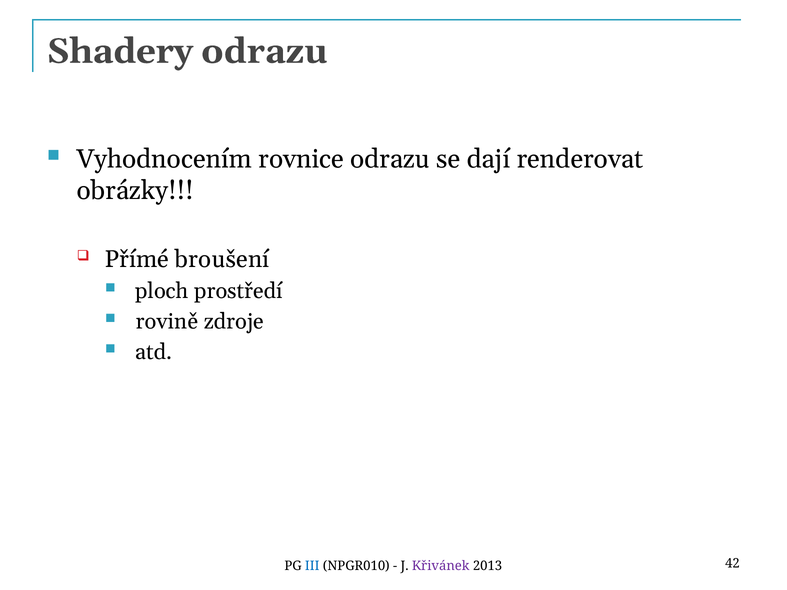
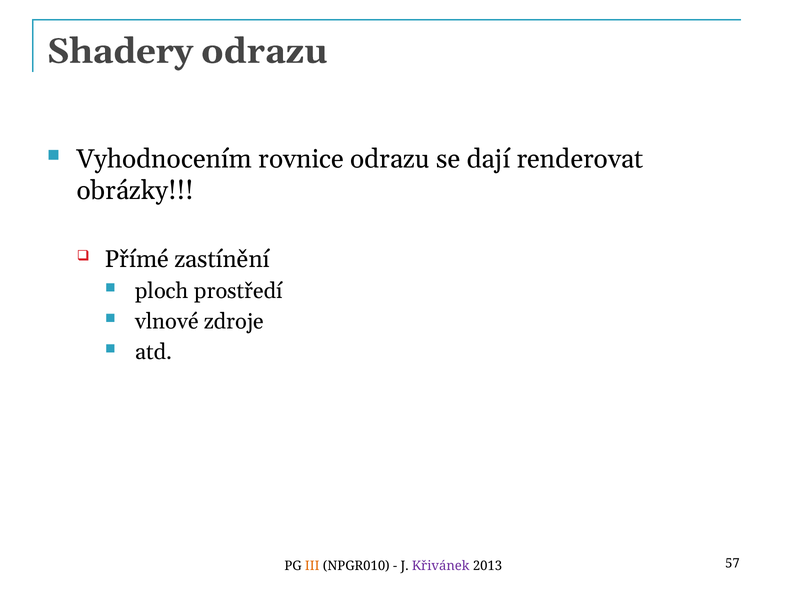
broušení: broušení -> zastínění
rovině: rovině -> vlnové
III colour: blue -> orange
42: 42 -> 57
